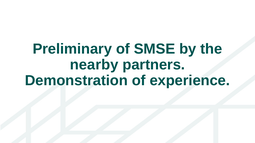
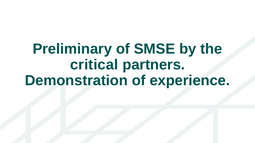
nearby: nearby -> critical
